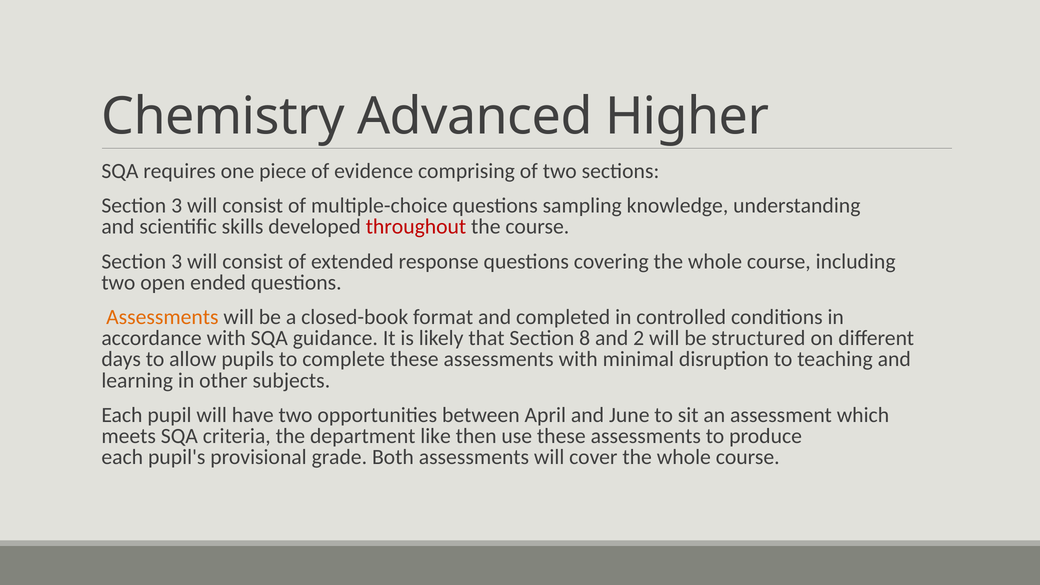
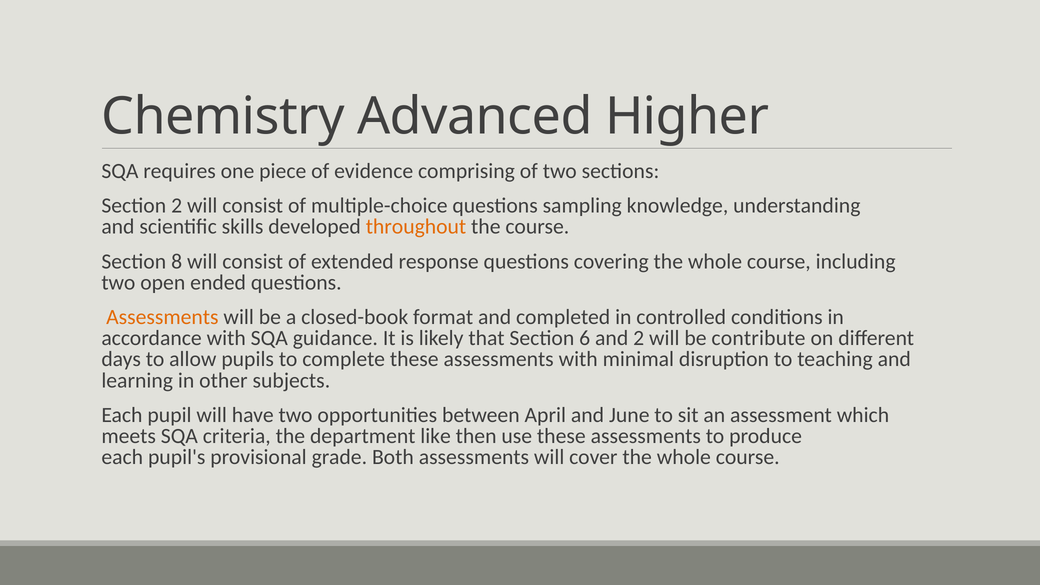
3 at (177, 206): 3 -> 2
throughout colour: red -> orange
3 at (177, 261): 3 -> 8
8: 8 -> 6
structured: structured -> contribute
